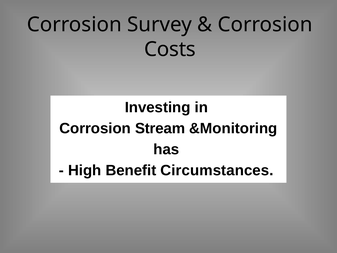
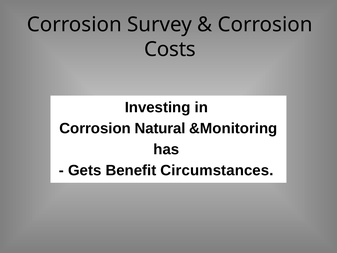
Stream: Stream -> Natural
High: High -> Gets
